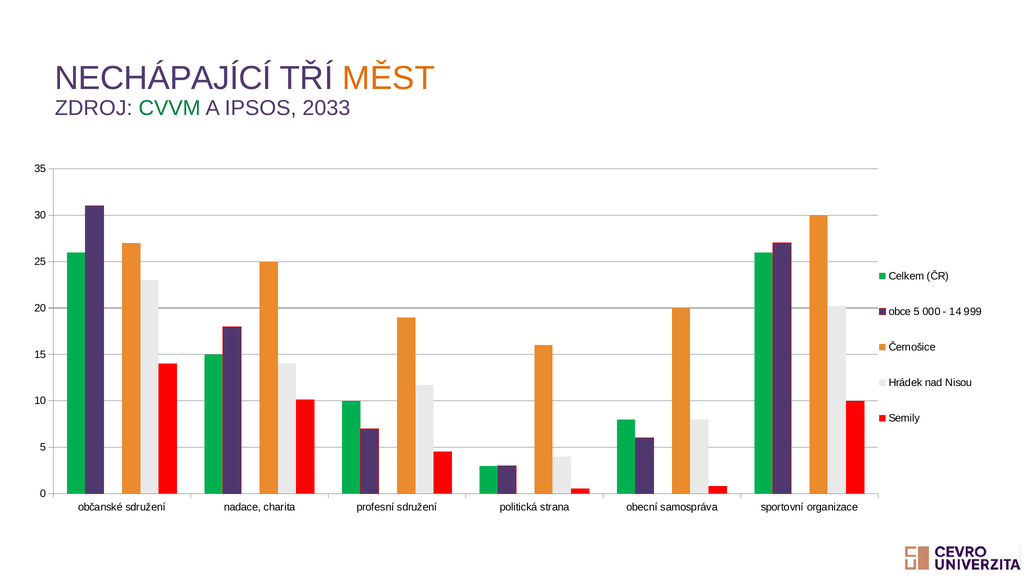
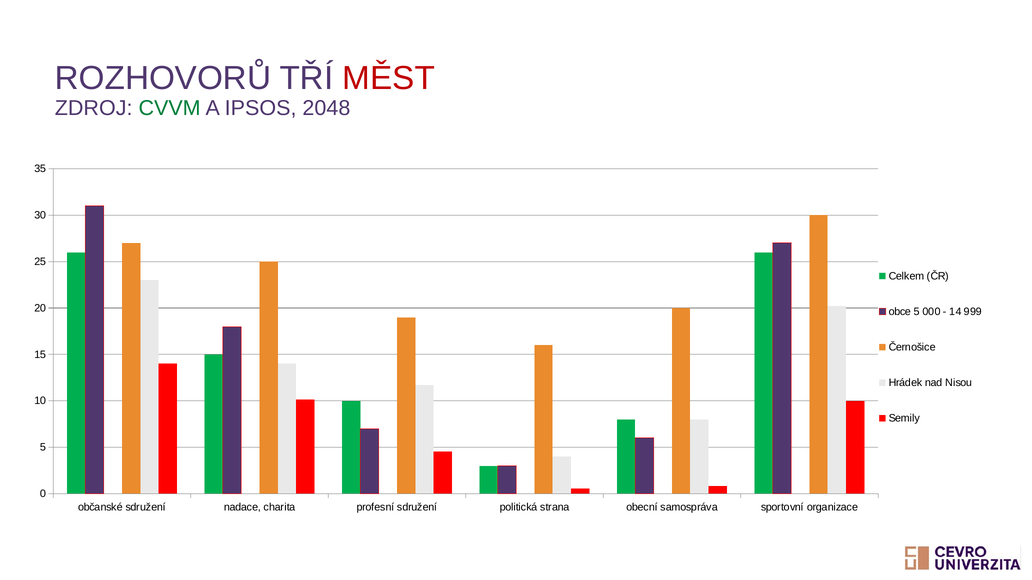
NECHÁPAJÍCÍ: NECHÁPAJÍCÍ -> ROZHOVORŮ
MĚST colour: orange -> red
2033: 2033 -> 2048
